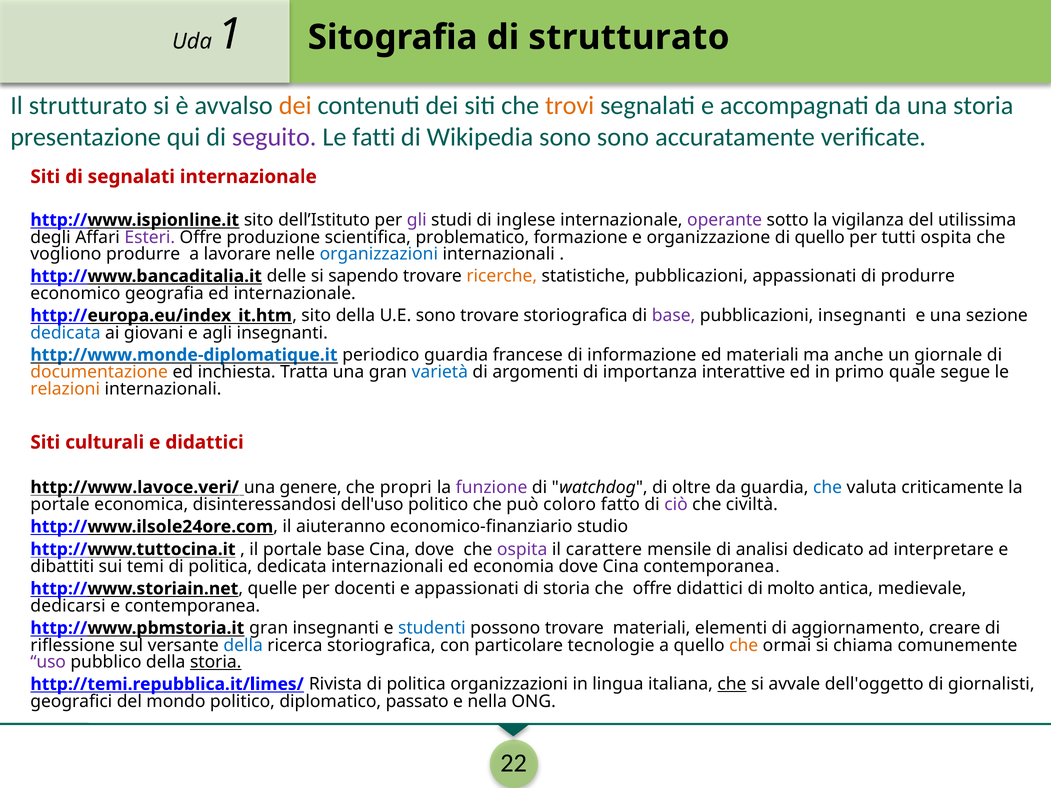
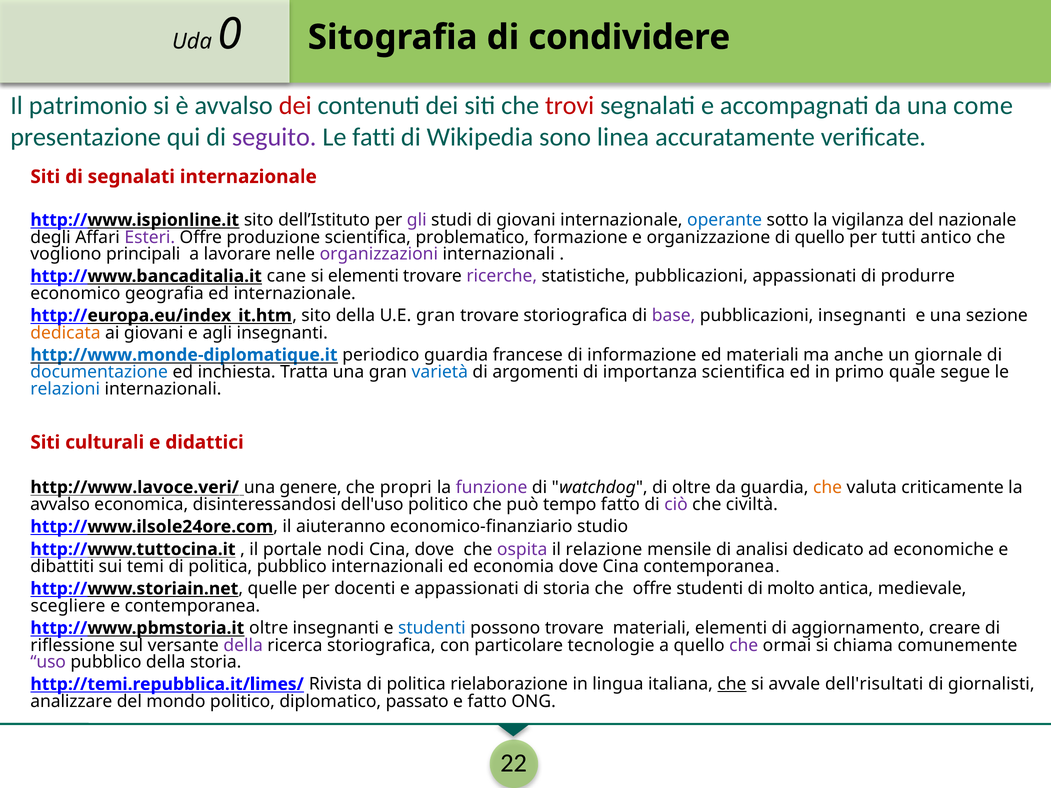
di strutturato: strutturato -> condividere
1: 1 -> 0
Il strutturato: strutturato -> patrimonio
dei at (295, 106) colour: orange -> red
trovi colour: orange -> red
una storia: storia -> come
sono sono: sono -> linea
di inglese: inglese -> giovani
operante colour: purple -> blue
utilissima: utilissima -> nazionale
tutti ospita: ospita -> antico
vogliono produrre: produrre -> principali
organizzazioni at (379, 254) colour: blue -> purple
delle: delle -> cane
si sapendo: sapendo -> elementi
ricerche colour: orange -> purple
U.E sono: sono -> gran
dedicata at (65, 333) colour: blue -> orange
documentazione colour: orange -> blue
importanza interattive: interattive -> scientifica
relazioni colour: orange -> blue
che at (828, 487) colour: blue -> orange
portale at (60, 505): portale -> avvalso
coloro: coloro -> tempo
portale base: base -> nodi
carattere: carattere -> relazione
interpretare: interpretare -> economiche
politica dedicata: dedicata -> pubblico
offre didattici: didattici -> studenti
dedicarsi: dedicarsi -> scegliere
http://www.pbmstoria.it gran: gran -> oltre
della at (243, 645) colour: blue -> purple
che at (744, 645) colour: orange -> purple
storia at (216, 662) underline: present -> none
politica organizzazioni: organizzazioni -> rielaborazione
dell'oggetto: dell'oggetto -> dell'risultati
geografici: geografici -> analizzare
e nella: nella -> fatto
